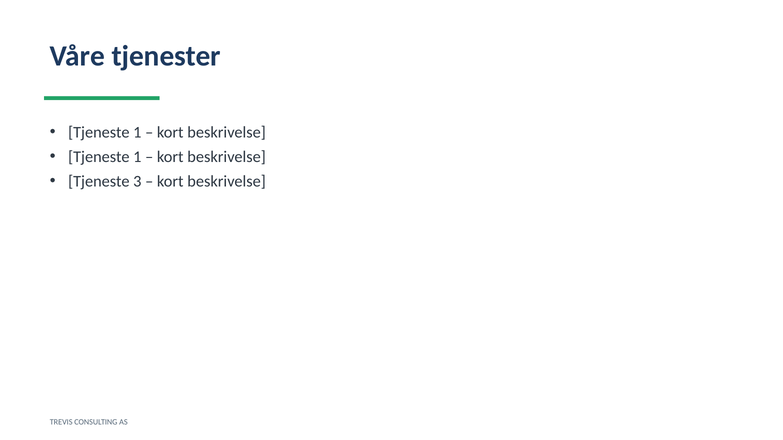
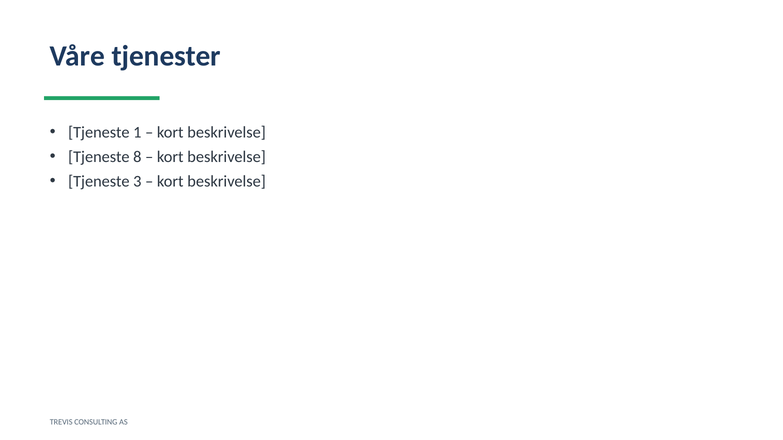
1 at (137, 157): 1 -> 8
